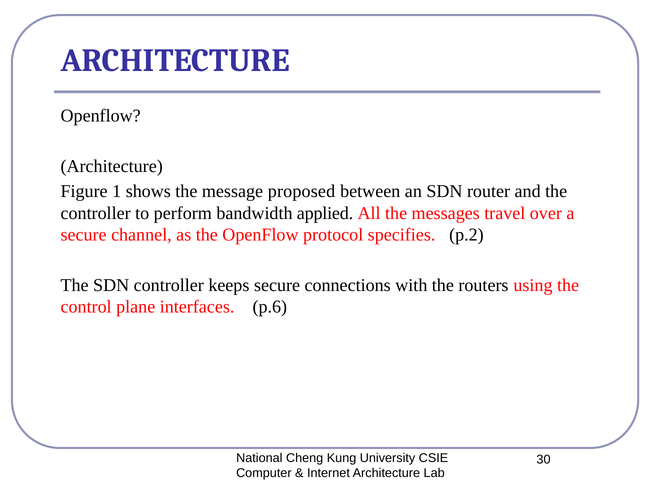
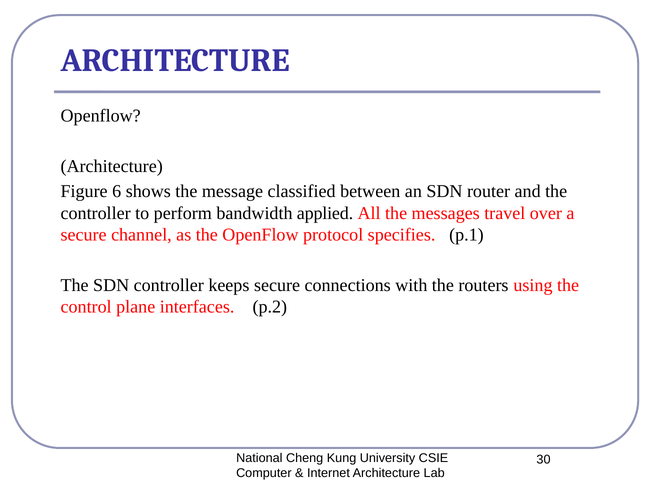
1: 1 -> 6
proposed: proposed -> classified
p.2: p.2 -> p.1
p.6: p.6 -> p.2
